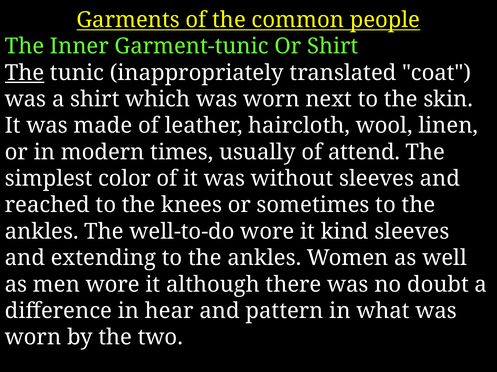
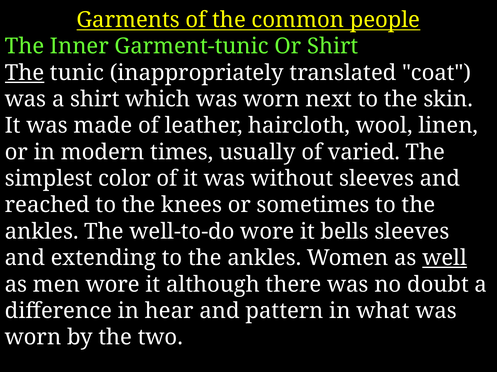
attend: attend -> varied
kind: kind -> bells
well underline: none -> present
